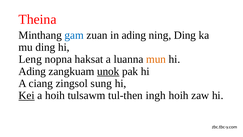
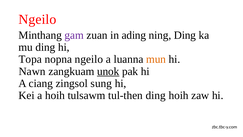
Theina at (37, 19): Theina -> Ngeilo
gam colour: blue -> purple
Leng: Leng -> Topa
nopna haksat: haksat -> ngeilo
Ading at (32, 71): Ading -> Nawn
Kei underline: present -> none
tul-then ingh: ingh -> ding
